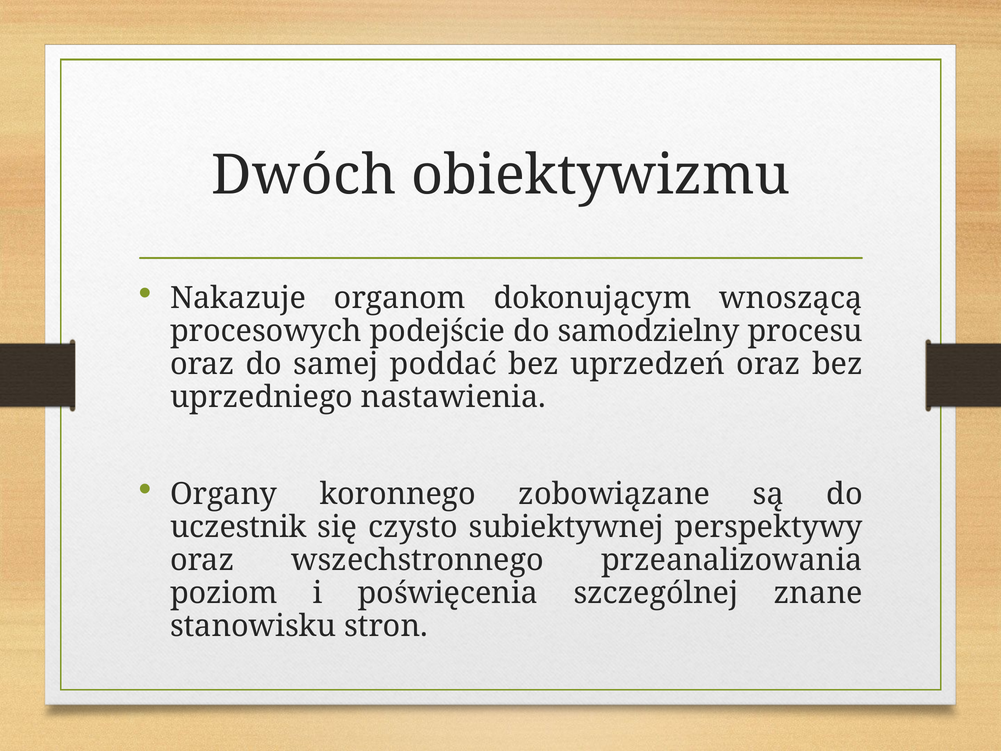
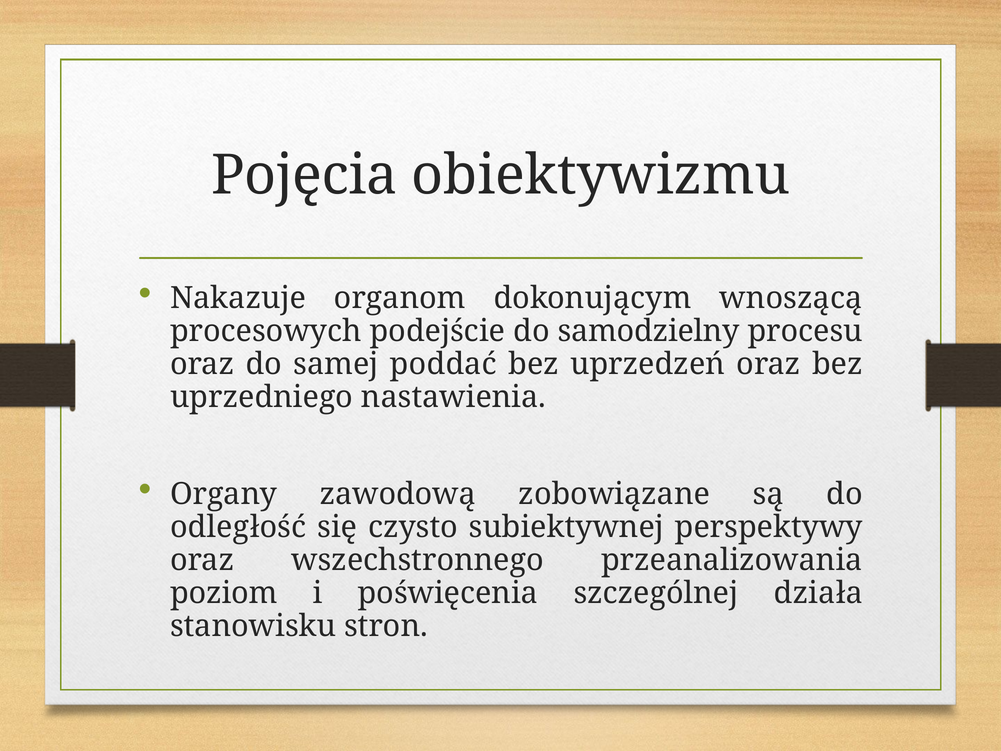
Dwóch: Dwóch -> Pojęcia
koronnego: koronnego -> zawodową
uczestnik: uczestnik -> odległość
znane: znane -> działa
